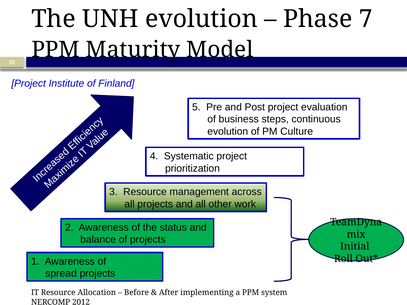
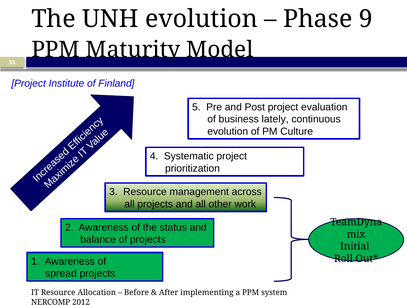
7: 7 -> 9
steps: steps -> lately
